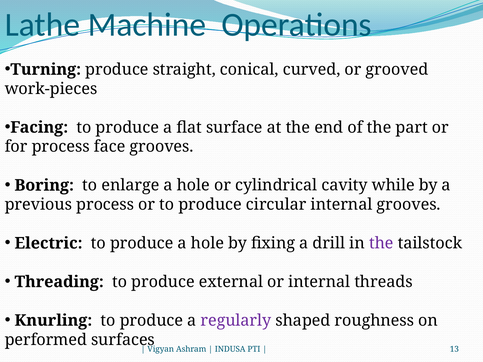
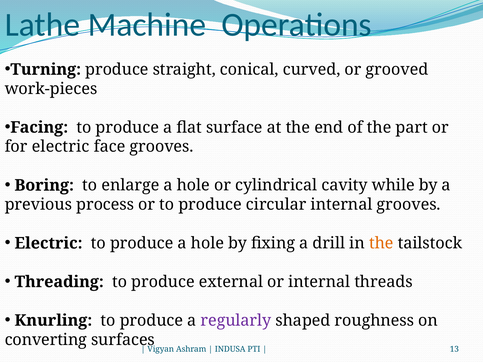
for process: process -> electric
the at (381, 243) colour: purple -> orange
performed: performed -> converting
